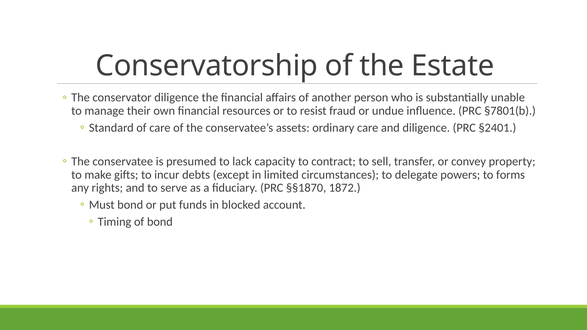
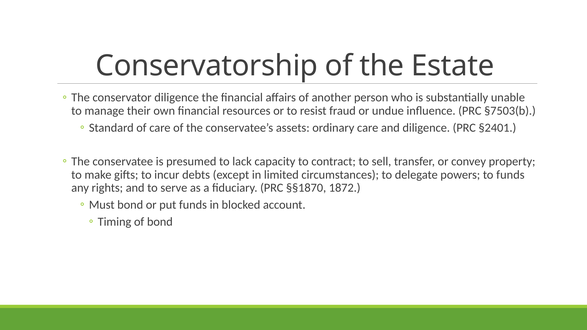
§7801(b: §7801(b -> §7503(b
to forms: forms -> funds
